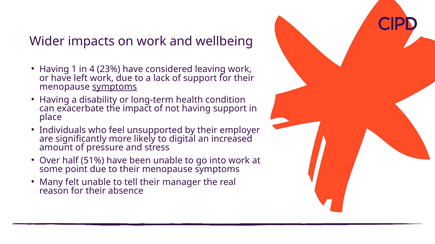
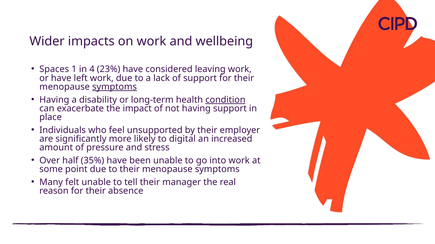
Having at (54, 69): Having -> Spaces
condition underline: none -> present
51%: 51% -> 35%
